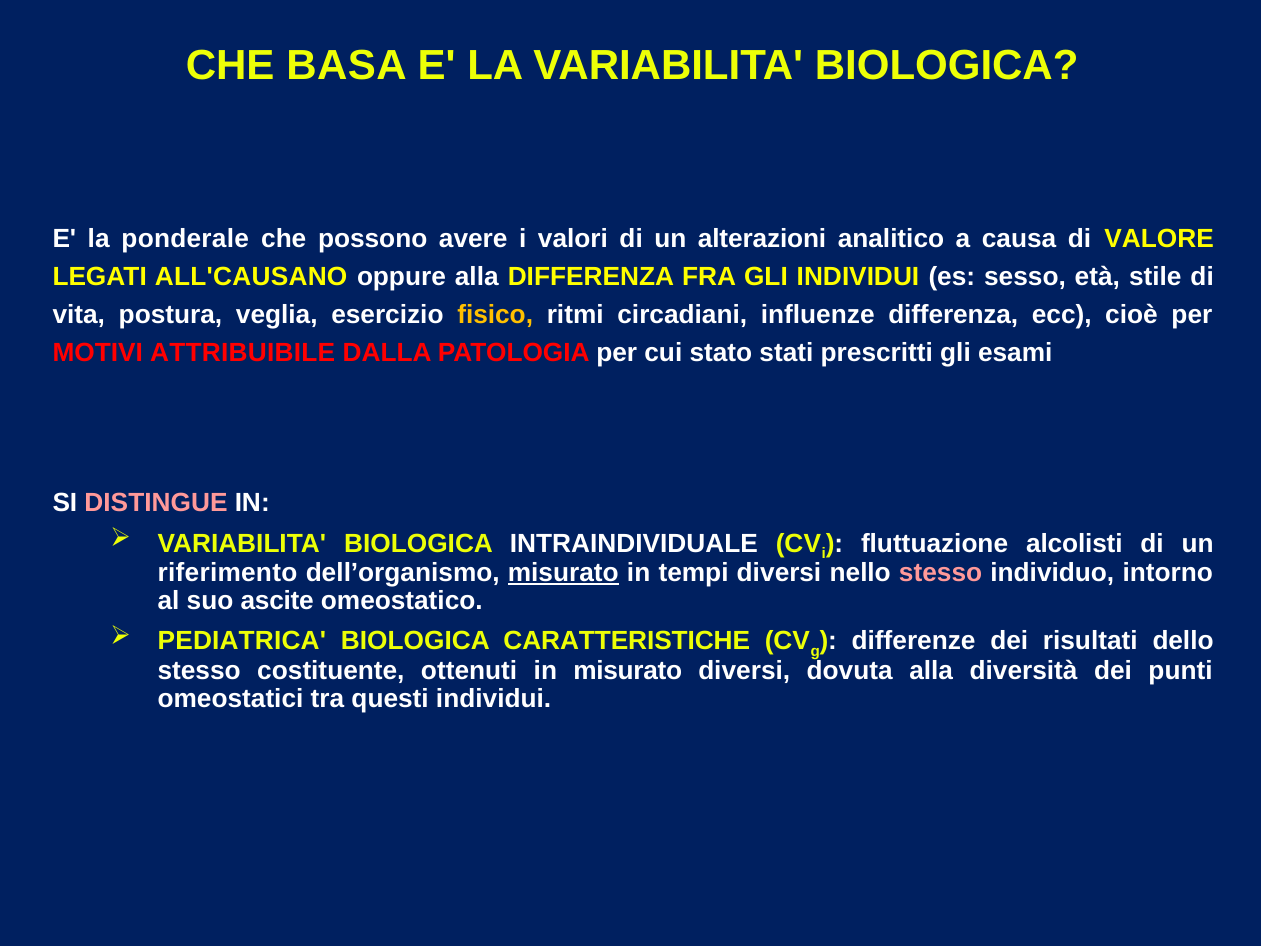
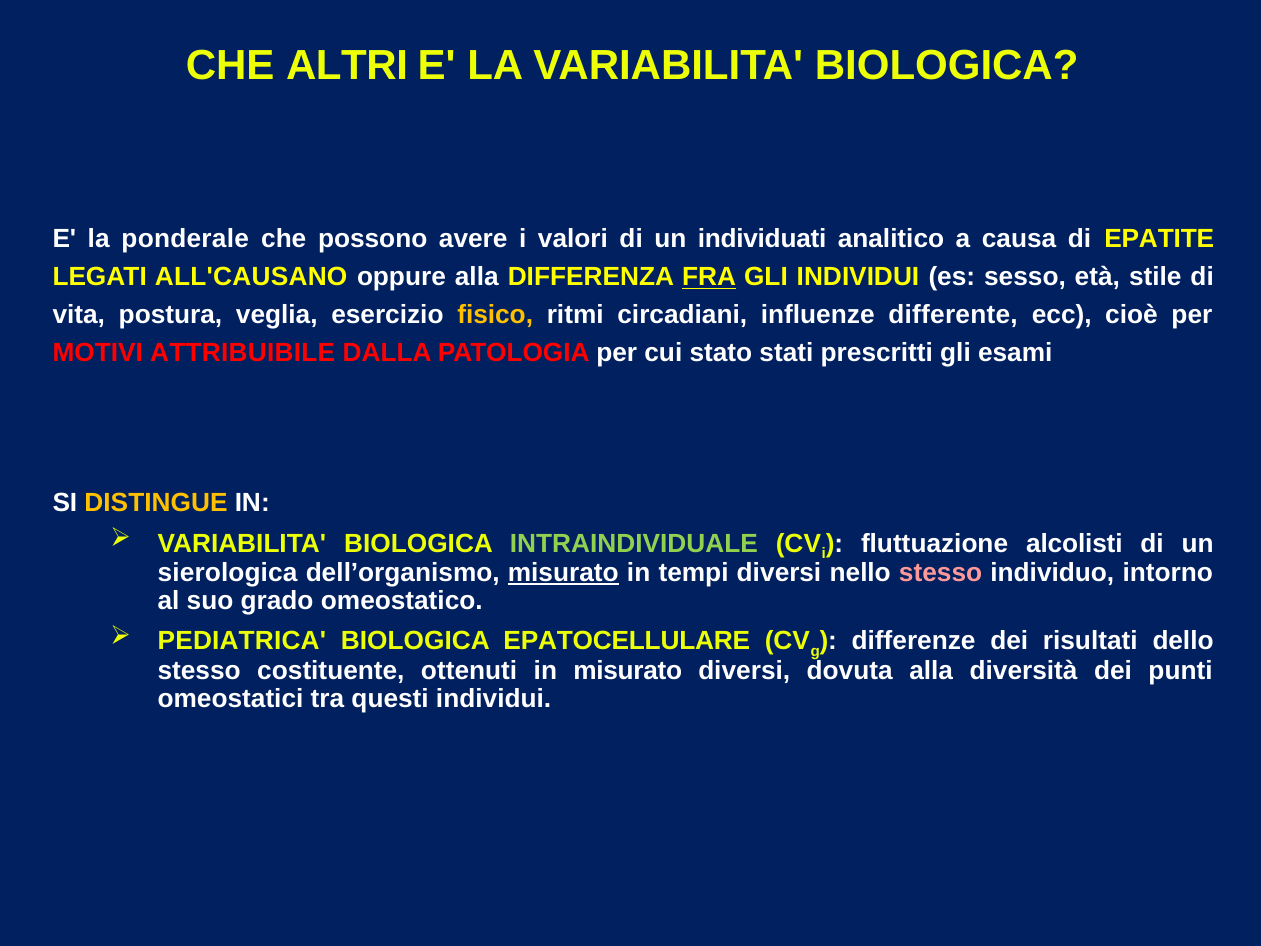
BASA: BASA -> ALTRI
alterazioni: alterazioni -> individuati
VALORE: VALORE -> EPATITE
FRA underline: none -> present
influenze differenza: differenza -> differente
DISTINGUE colour: pink -> yellow
INTRAINDIVIDUALE colour: white -> light green
riferimento: riferimento -> sierologica
ascite: ascite -> grado
CARATTERISTICHE: CARATTERISTICHE -> EPATOCELLULARE
